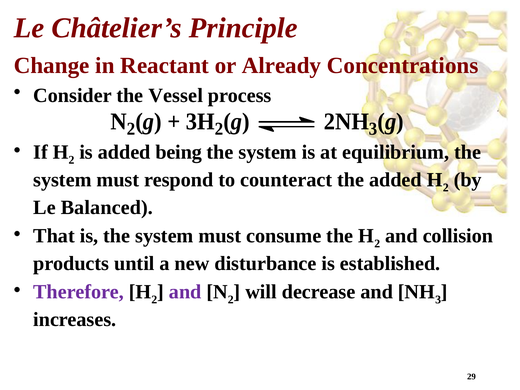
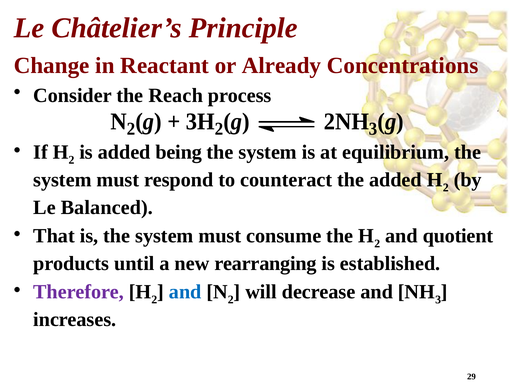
Vessel: Vessel -> Reach
collision: collision -> quotient
disturbance: disturbance -> rearranging
and at (185, 292) colour: purple -> blue
